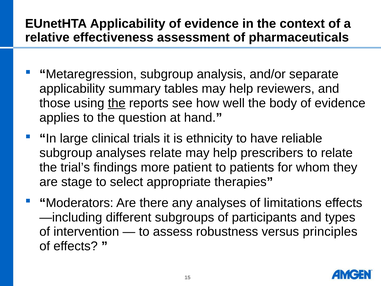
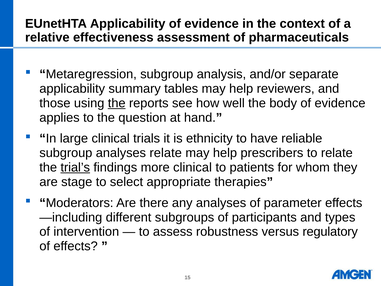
trial’s underline: none -> present
more patient: patient -> clinical
limitations: limitations -> parameter
principles: principles -> regulatory
